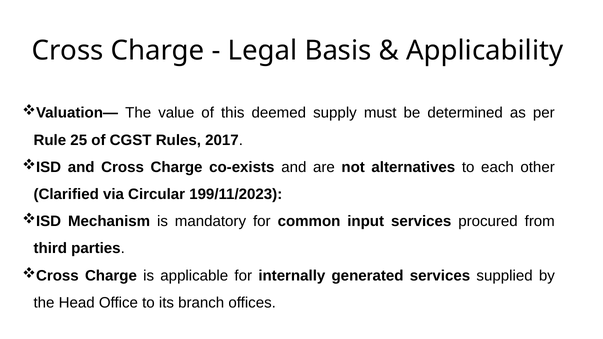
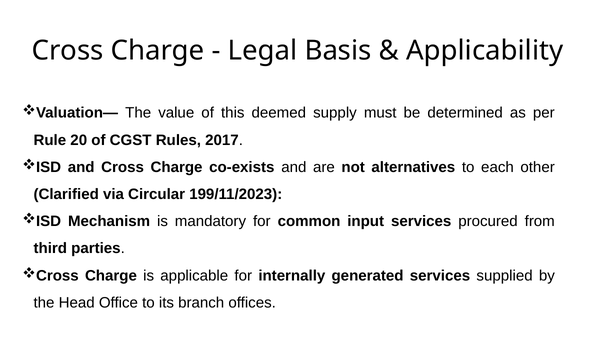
25: 25 -> 20
